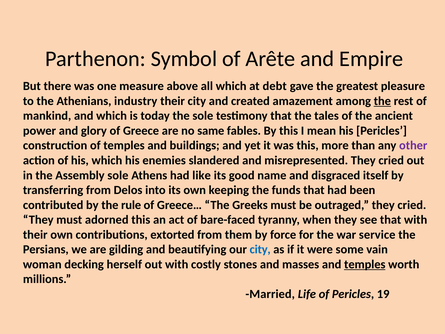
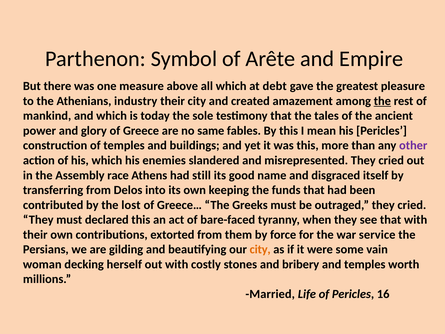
Assembly sole: sole -> race
like: like -> still
rule: rule -> lost
adorned: adorned -> declared
city at (260, 249) colour: blue -> orange
masses: masses -> bribery
temples at (365, 264) underline: present -> none
19: 19 -> 16
